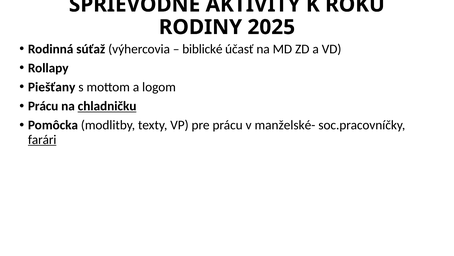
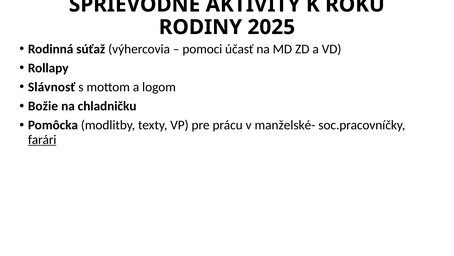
biblické: biblické -> pomoci
Piešťany: Piešťany -> Slávnosť
Prácu at (43, 106): Prácu -> Božie
chladničku underline: present -> none
